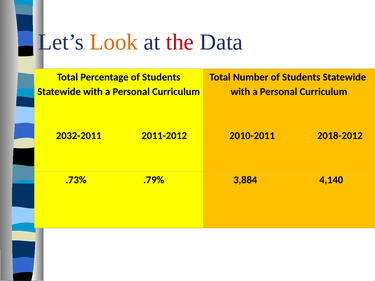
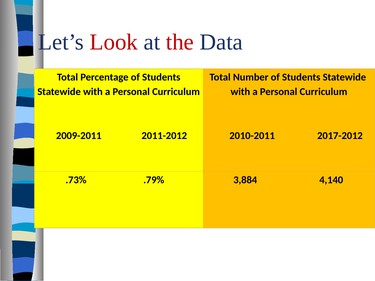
Look colour: orange -> red
2032-2011: 2032-2011 -> 2009-2011
2018-2012: 2018-2012 -> 2017-2012
